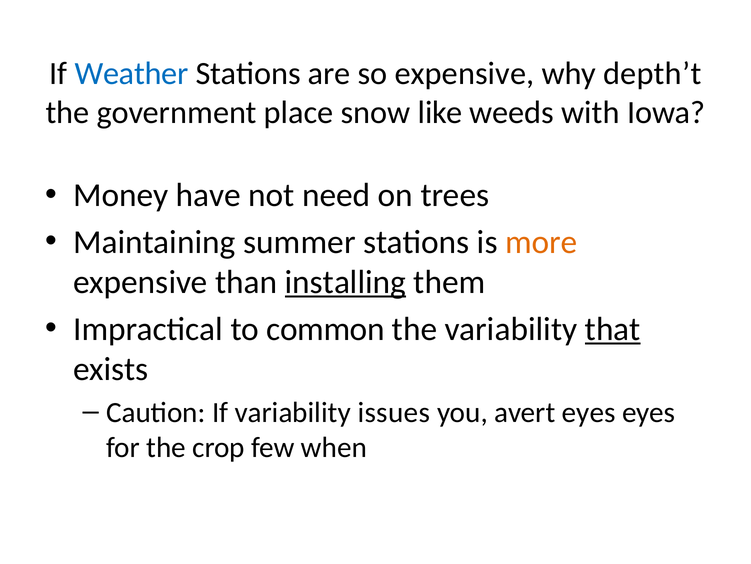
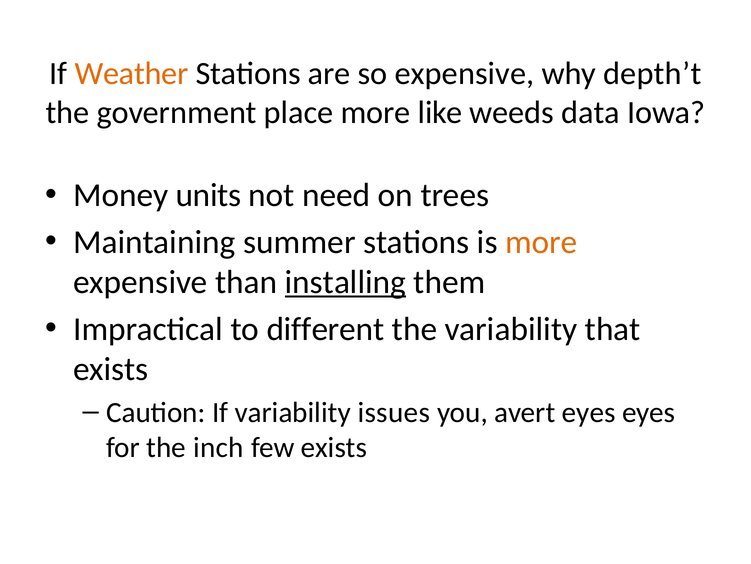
Weather colour: blue -> orange
place snow: snow -> more
with: with -> data
have: have -> units
common: common -> different
that underline: present -> none
crop: crop -> inch
few when: when -> exists
